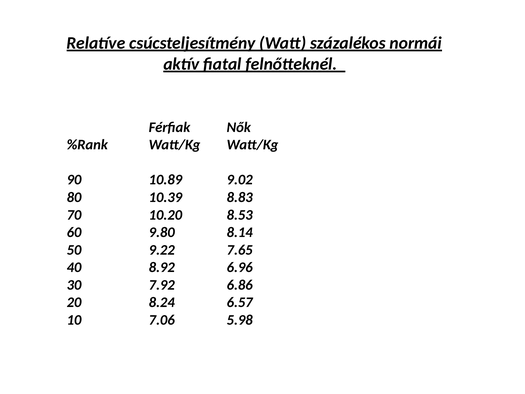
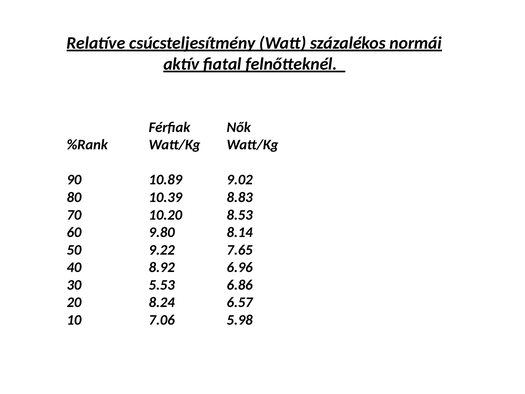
7.92: 7.92 -> 5.53
